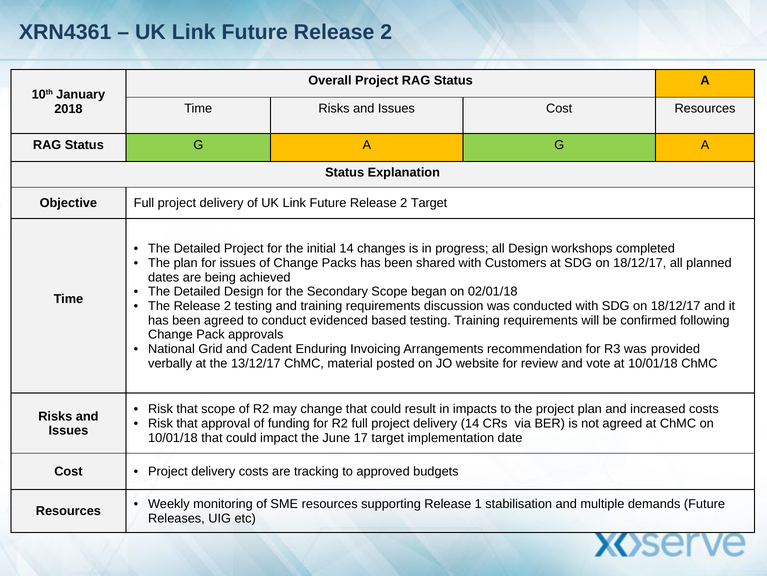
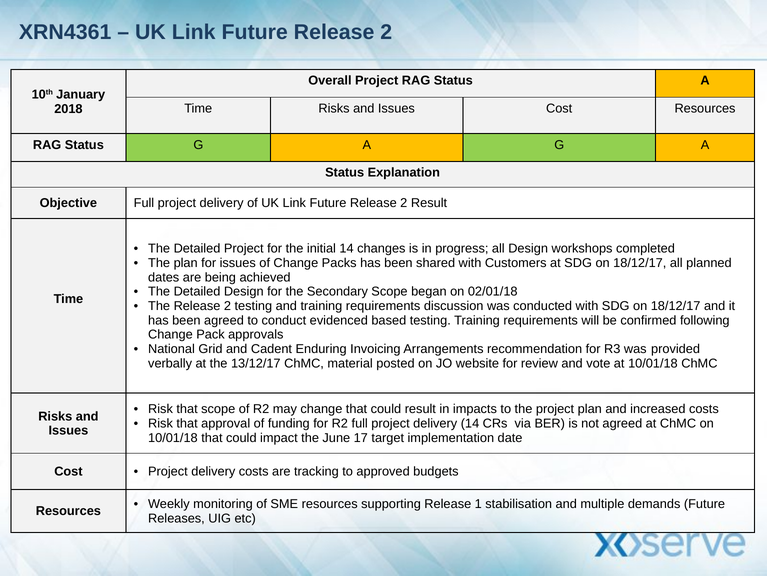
2 Target: Target -> Result
